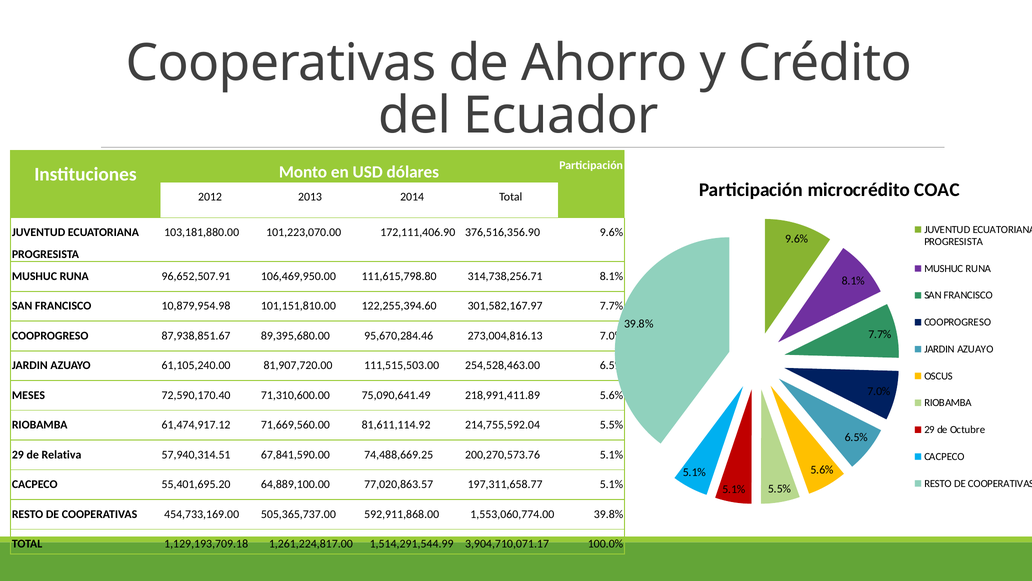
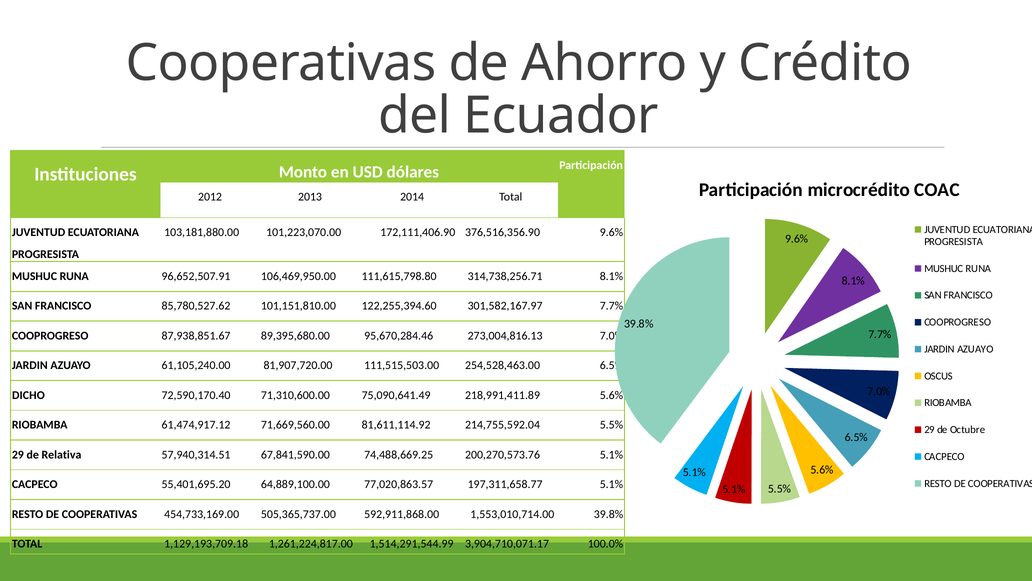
10,879,954.98: 10,879,954.98 -> 85,780,527.62
MESES: MESES -> DICHO
1,553,060,774.00: 1,553,060,774.00 -> 1,553,010,714.00
